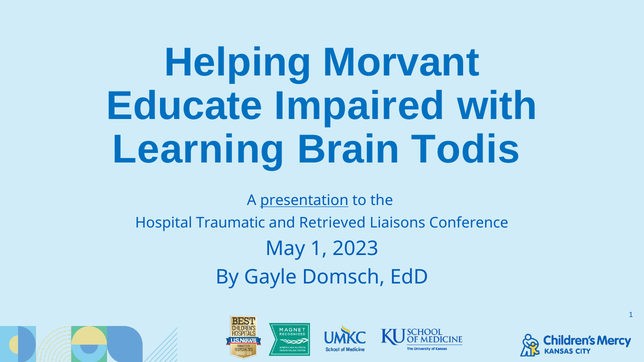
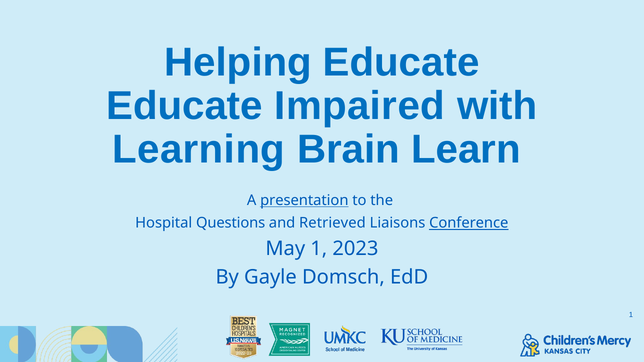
Helping Morvant: Morvant -> Educate
Todis: Todis -> Learn
Traumatic: Traumatic -> Questions
Conference underline: none -> present
